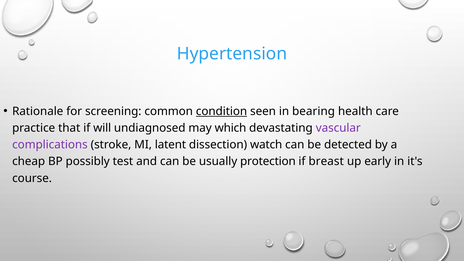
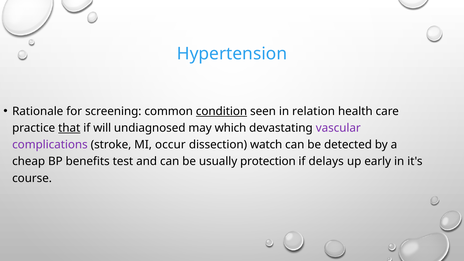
bearing: bearing -> relation
that underline: none -> present
latent: latent -> occur
possibly: possibly -> benefits
breast: breast -> delays
